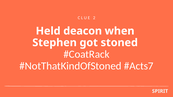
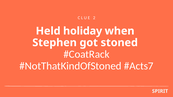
deacon: deacon -> holiday
